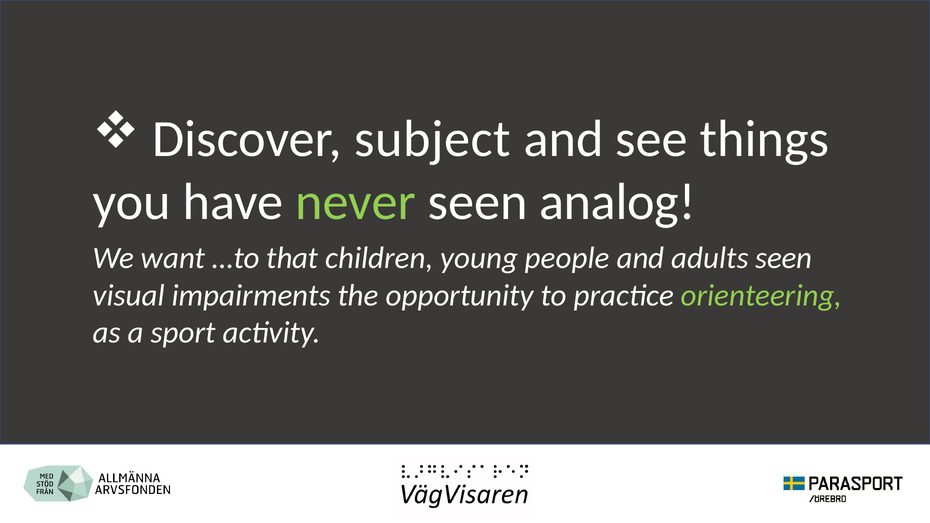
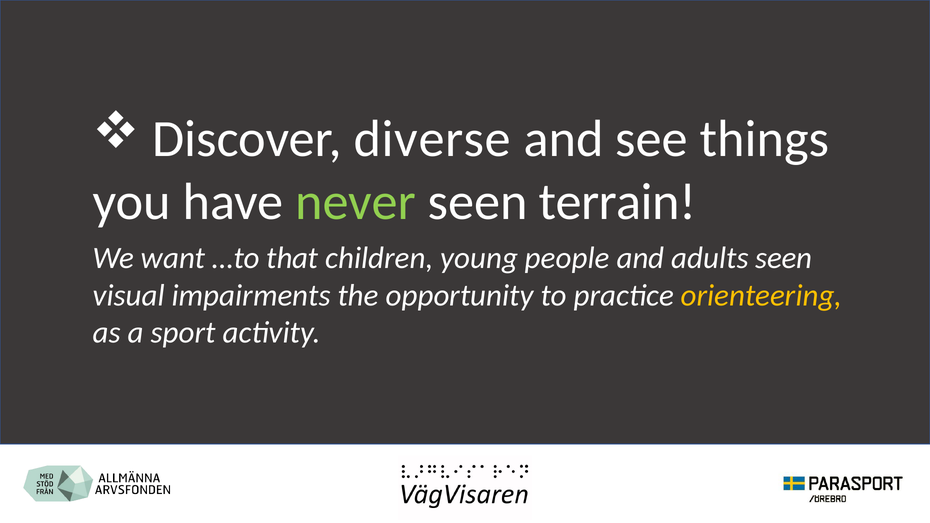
subject: subject -> diverse
analog: analog -> terrain
orienteering colour: light green -> yellow
